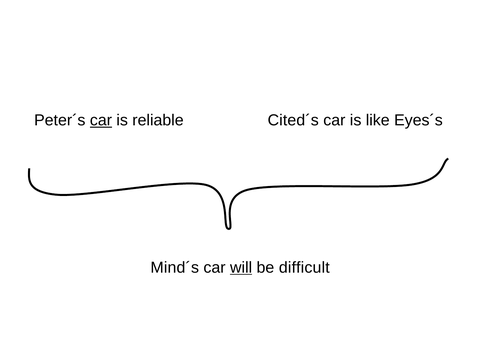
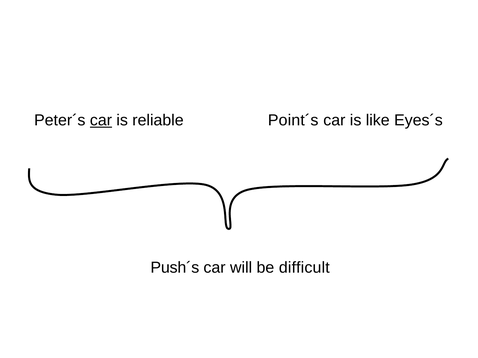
Cited´s: Cited´s -> Point´s
Mind´s: Mind´s -> Push´s
will underline: present -> none
